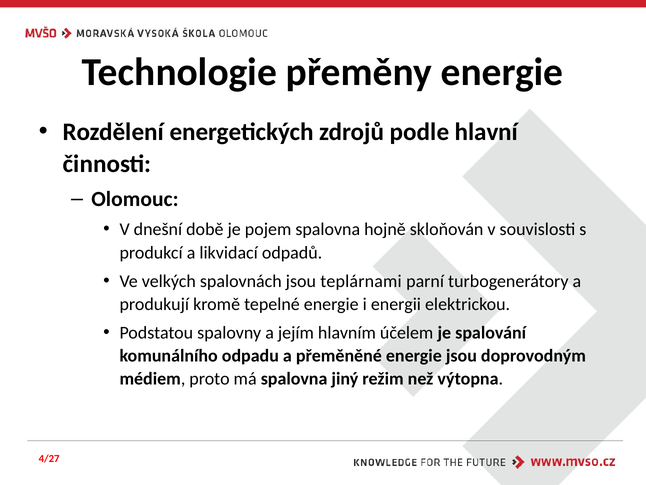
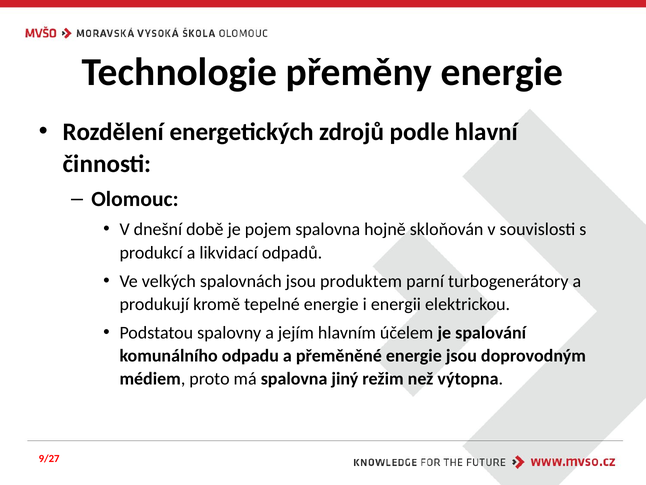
teplárnami: teplárnami -> produktem
4/27: 4/27 -> 9/27
